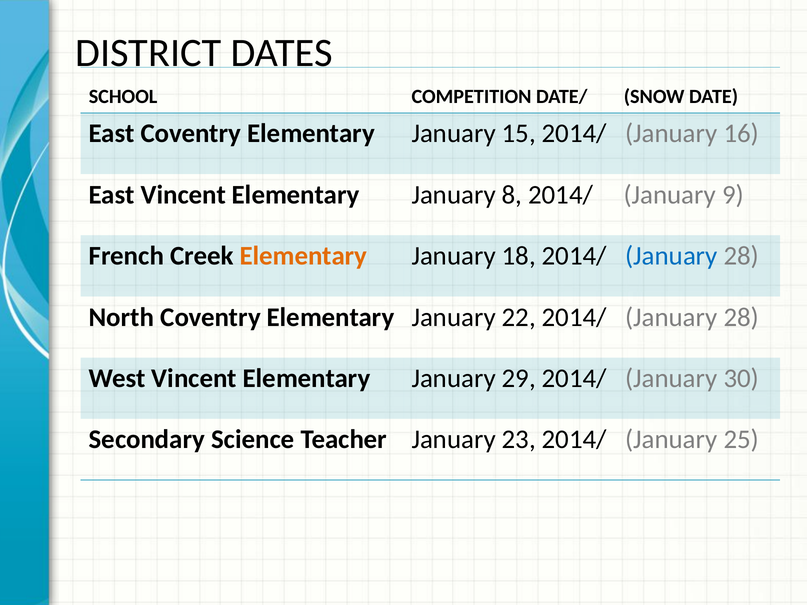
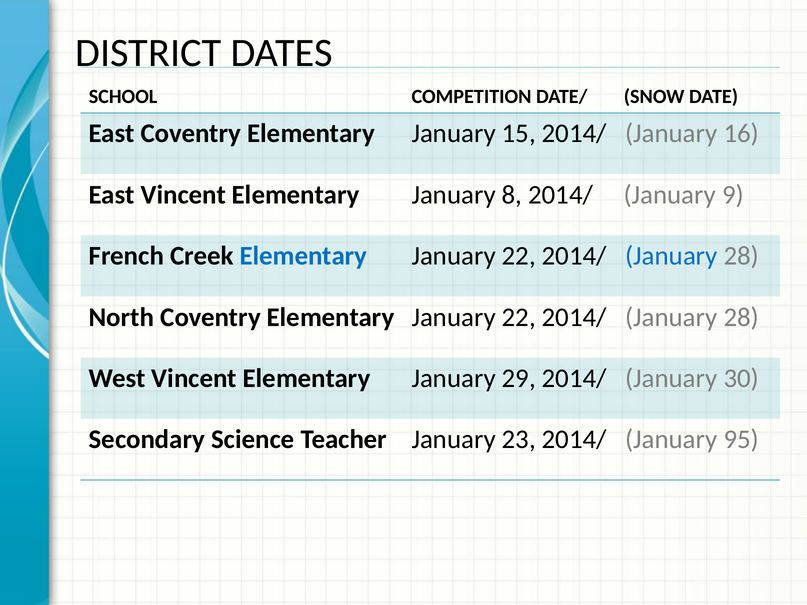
Elementary at (303, 256) colour: orange -> blue
18 at (519, 256): 18 -> 22
25: 25 -> 95
